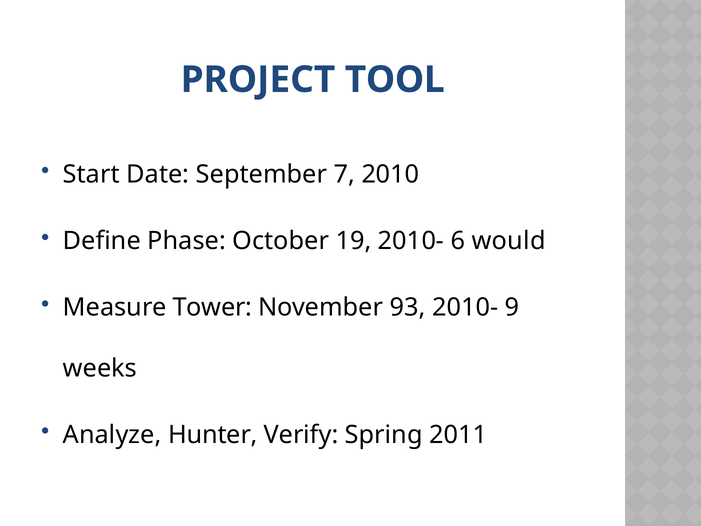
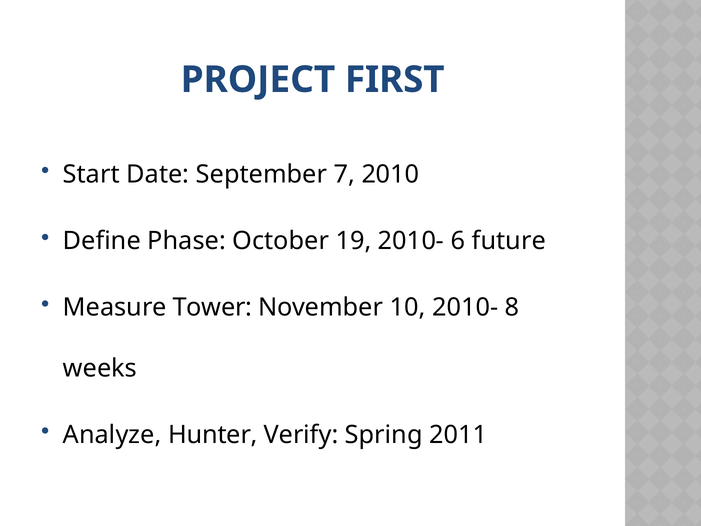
TOOL: TOOL -> FIRST
would: would -> future
93: 93 -> 10
9: 9 -> 8
